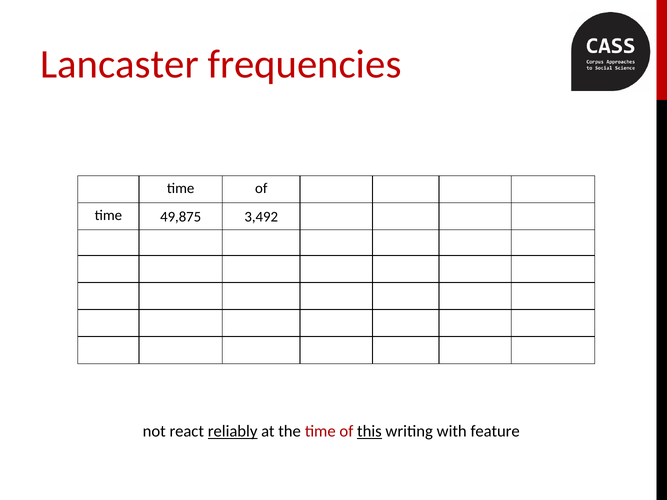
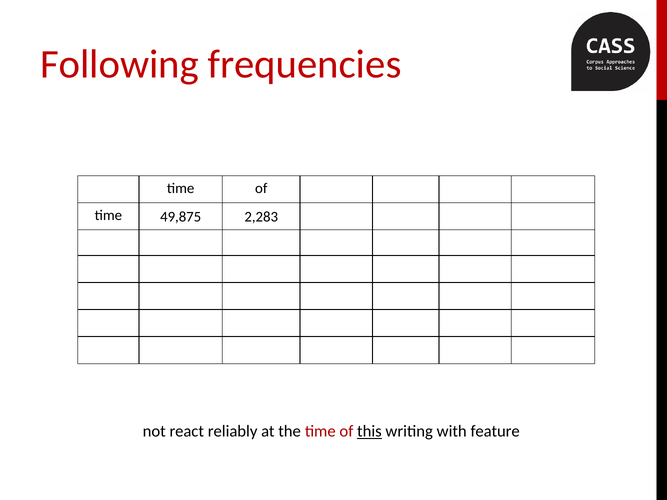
Lancaster: Lancaster -> Following
3,492: 3,492 -> 2,283
reliably underline: present -> none
